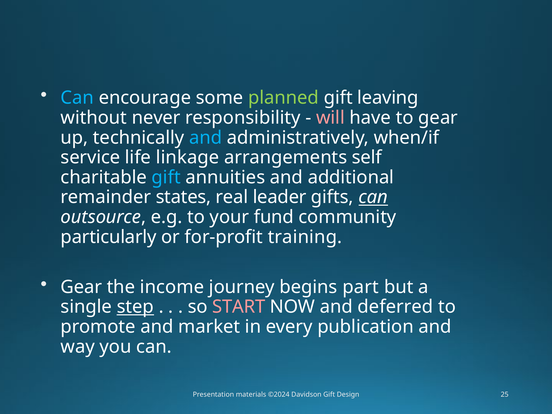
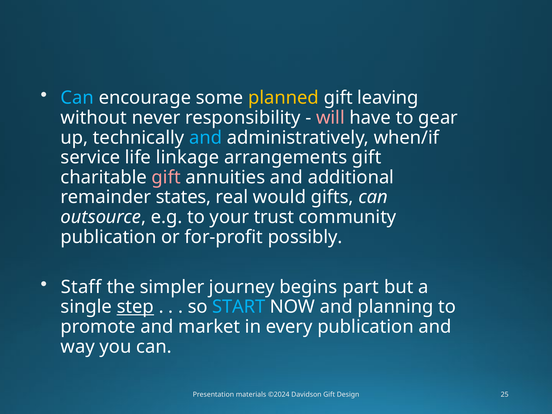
planned colour: light green -> yellow
arrangements self: self -> gift
gift at (166, 177) colour: light blue -> pink
leader: leader -> would
can at (373, 197) underline: present -> none
fund: fund -> trust
particularly at (109, 237): particularly -> publication
training: training -> possibly
Gear at (81, 287): Gear -> Staff
income: income -> simpler
START colour: pink -> light blue
deferred: deferred -> planning
